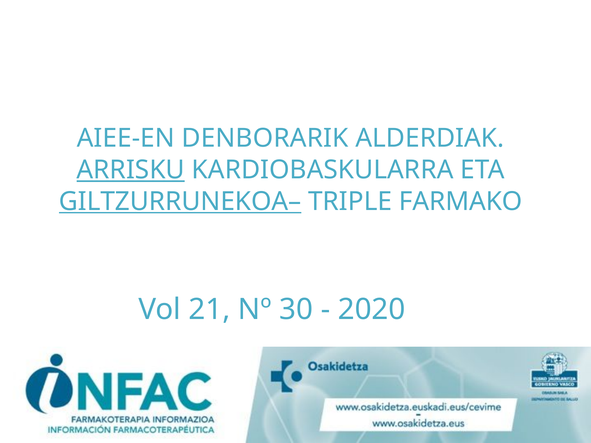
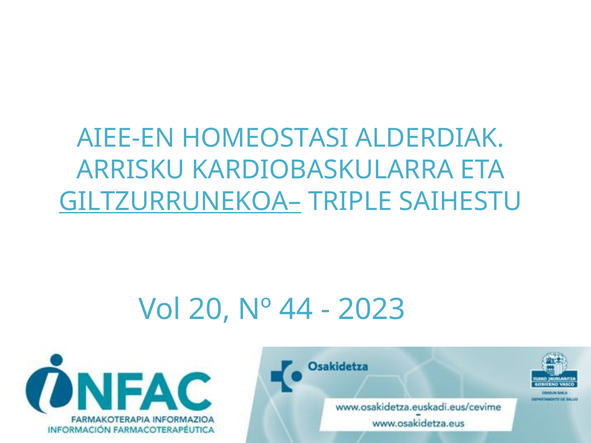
DENBORARIK: DENBORARIK -> HOMEOSTASI
ARRISKU underline: present -> none
FARMAKO: FARMAKO -> SAIHESTU
21: 21 -> 20
30: 30 -> 44
2020: 2020 -> 2023
